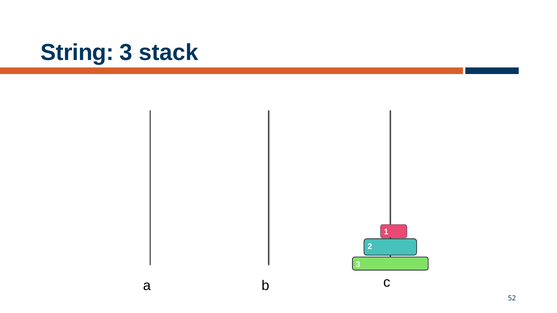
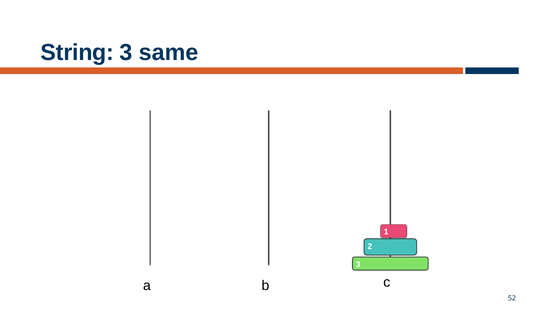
stack: stack -> same
